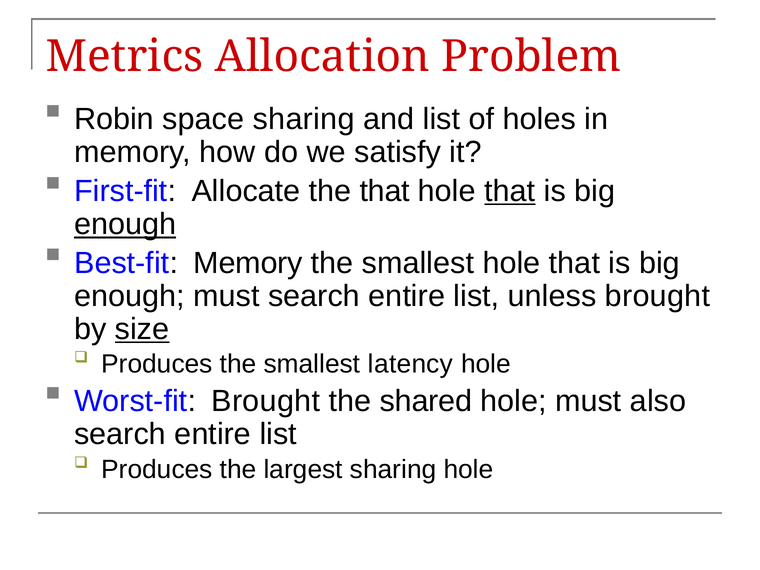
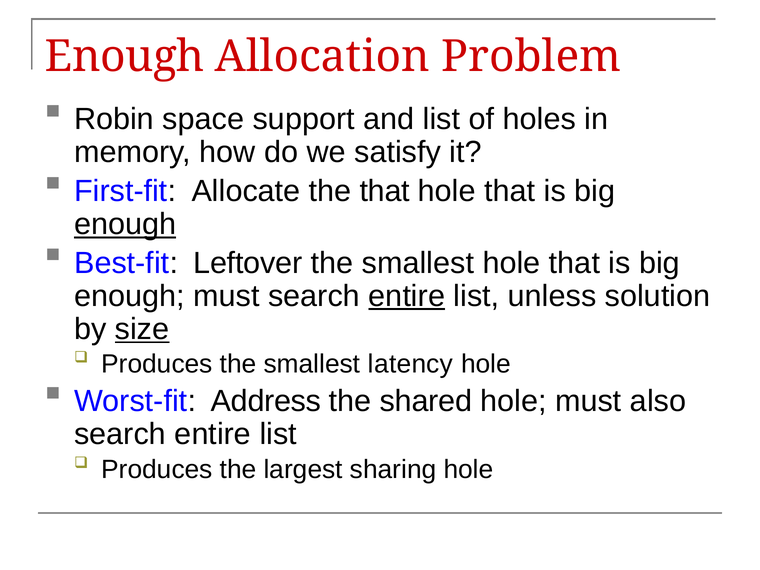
Metrics at (125, 57): Metrics -> Enough
space sharing: sharing -> support
that at (510, 191) underline: present -> none
Best-fit Memory: Memory -> Leftover
entire at (407, 296) underline: none -> present
unless brought: brought -> solution
Worst-fit Brought: Brought -> Address
